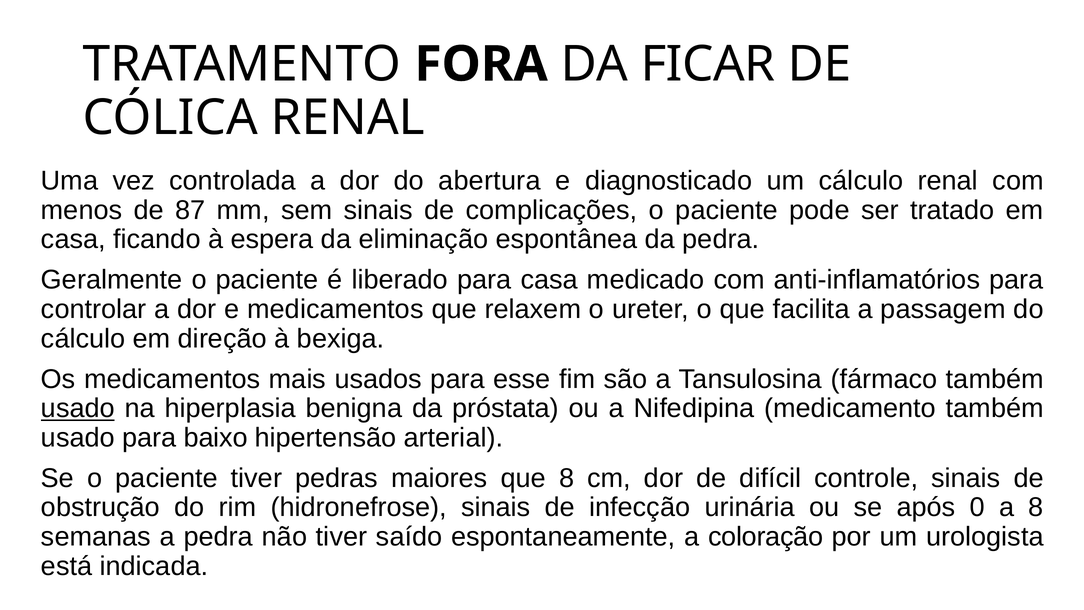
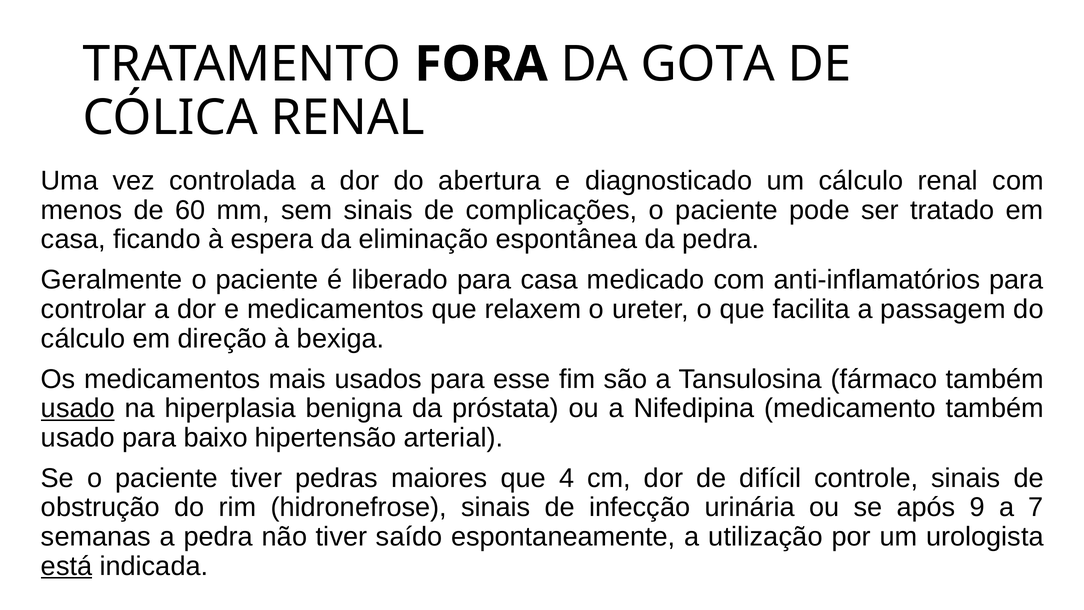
FICAR: FICAR -> GOTA
87: 87 -> 60
que 8: 8 -> 4
0: 0 -> 9
a 8: 8 -> 7
coloração: coloração -> utilização
está underline: none -> present
